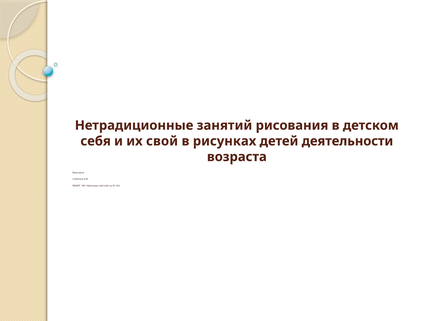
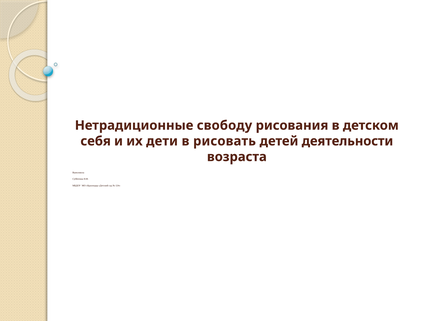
занятий: занятий -> свободу
свой: свой -> дети
рисунках: рисунках -> рисовать
